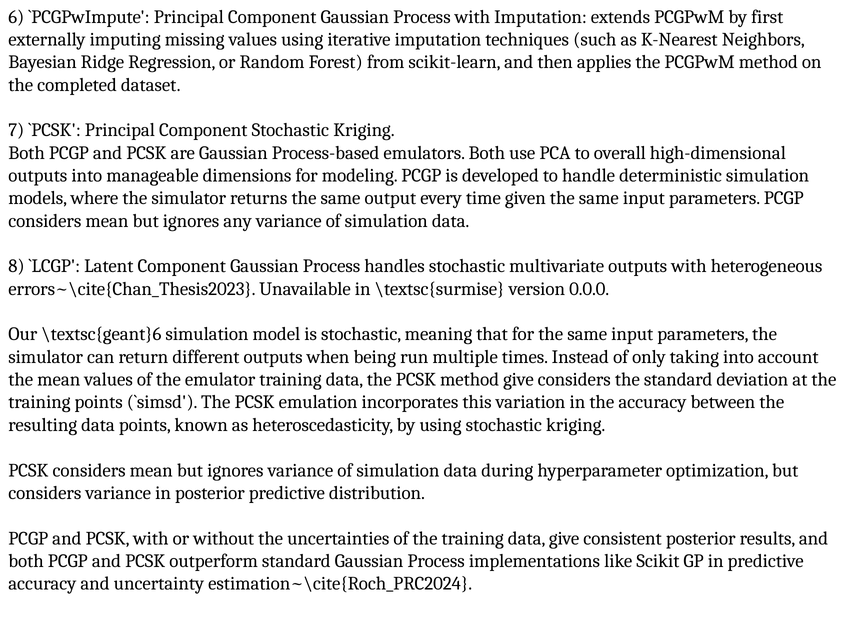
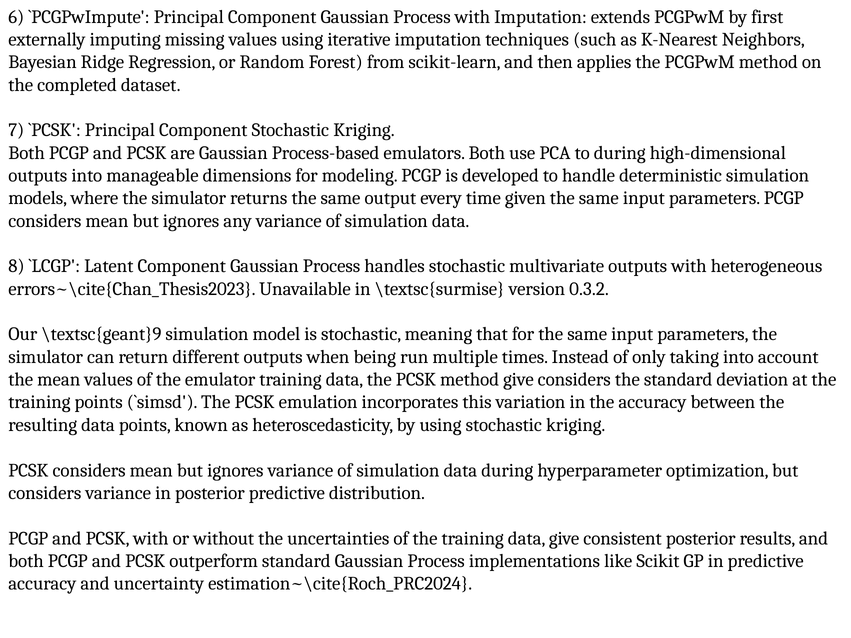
to overall: overall -> during
0.0.0: 0.0.0 -> 0.3.2
\textsc{geant}6: \textsc{geant}6 -> \textsc{geant}9
